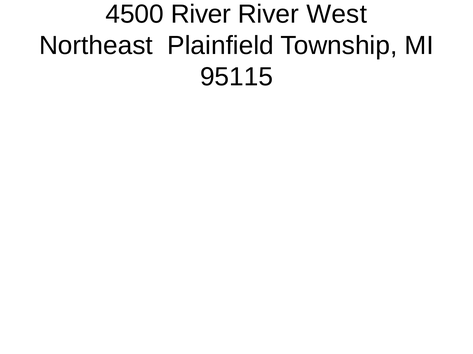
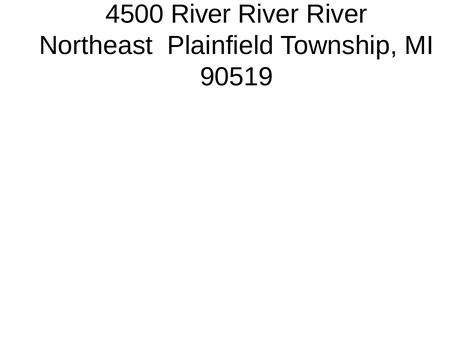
West at (337, 14): West -> River
95115: 95115 -> 90519
